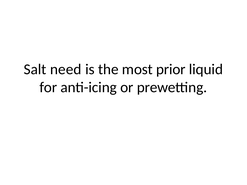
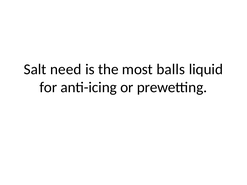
prior: prior -> balls
